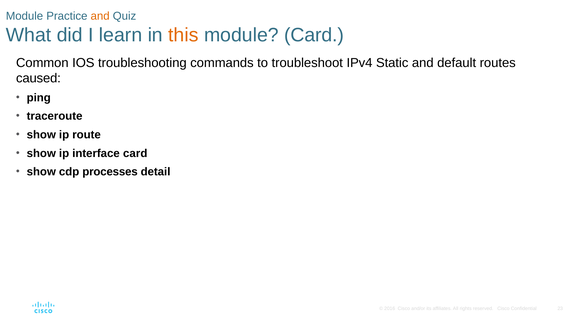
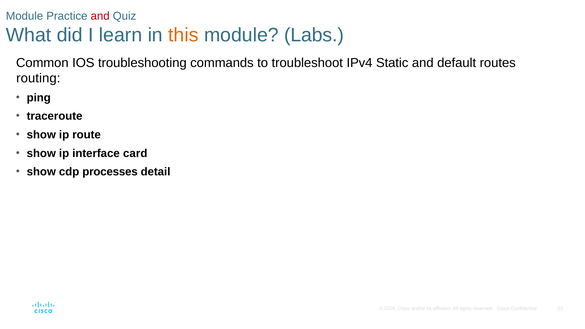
and at (100, 16) colour: orange -> red
module Card: Card -> Labs
caused: caused -> routing
